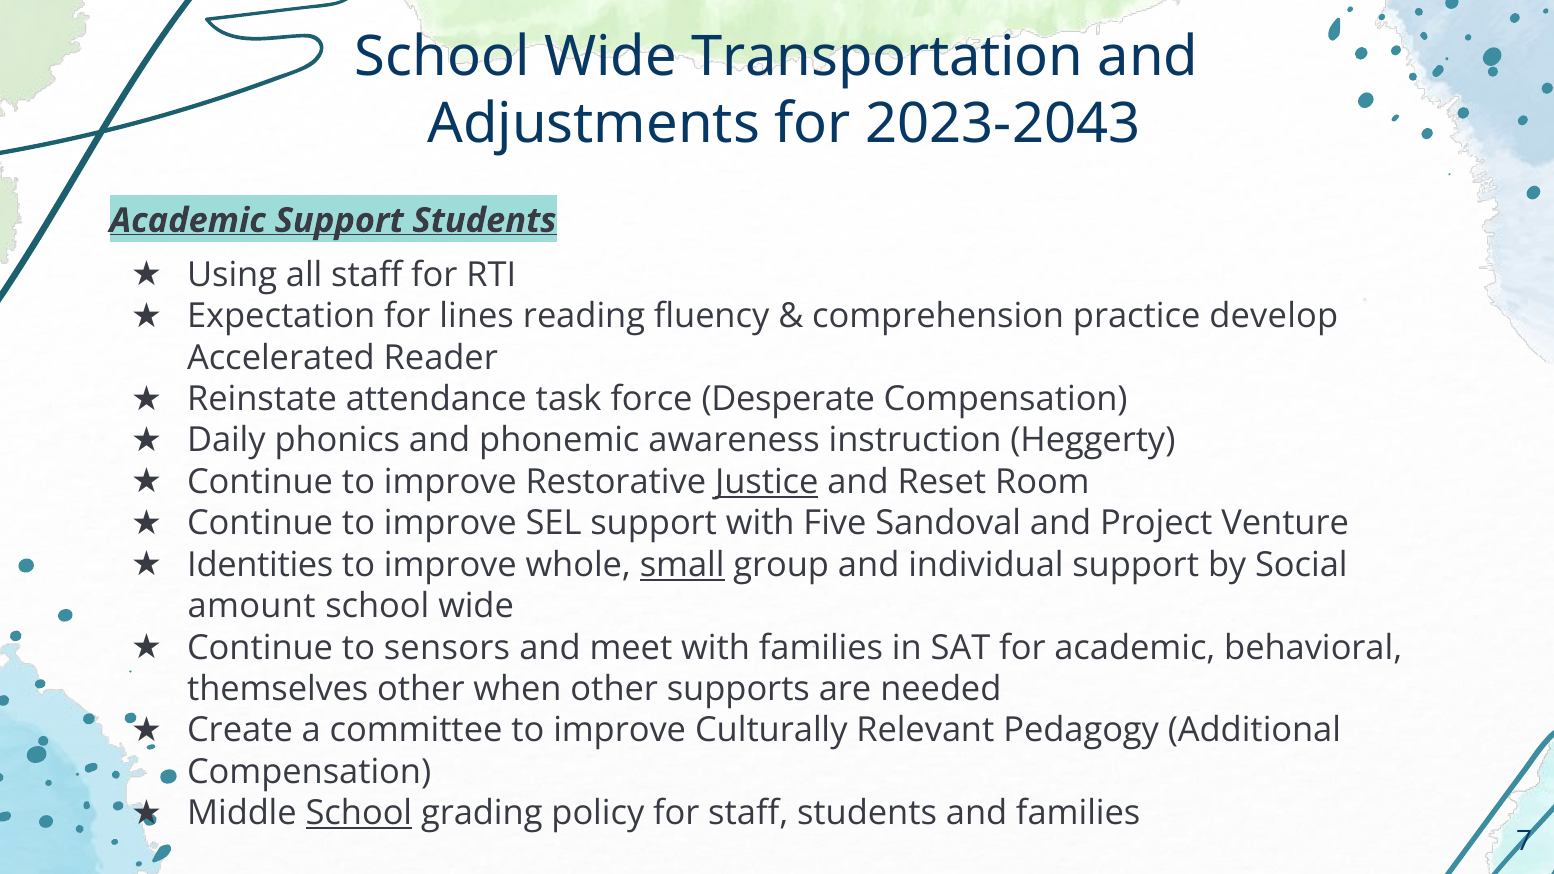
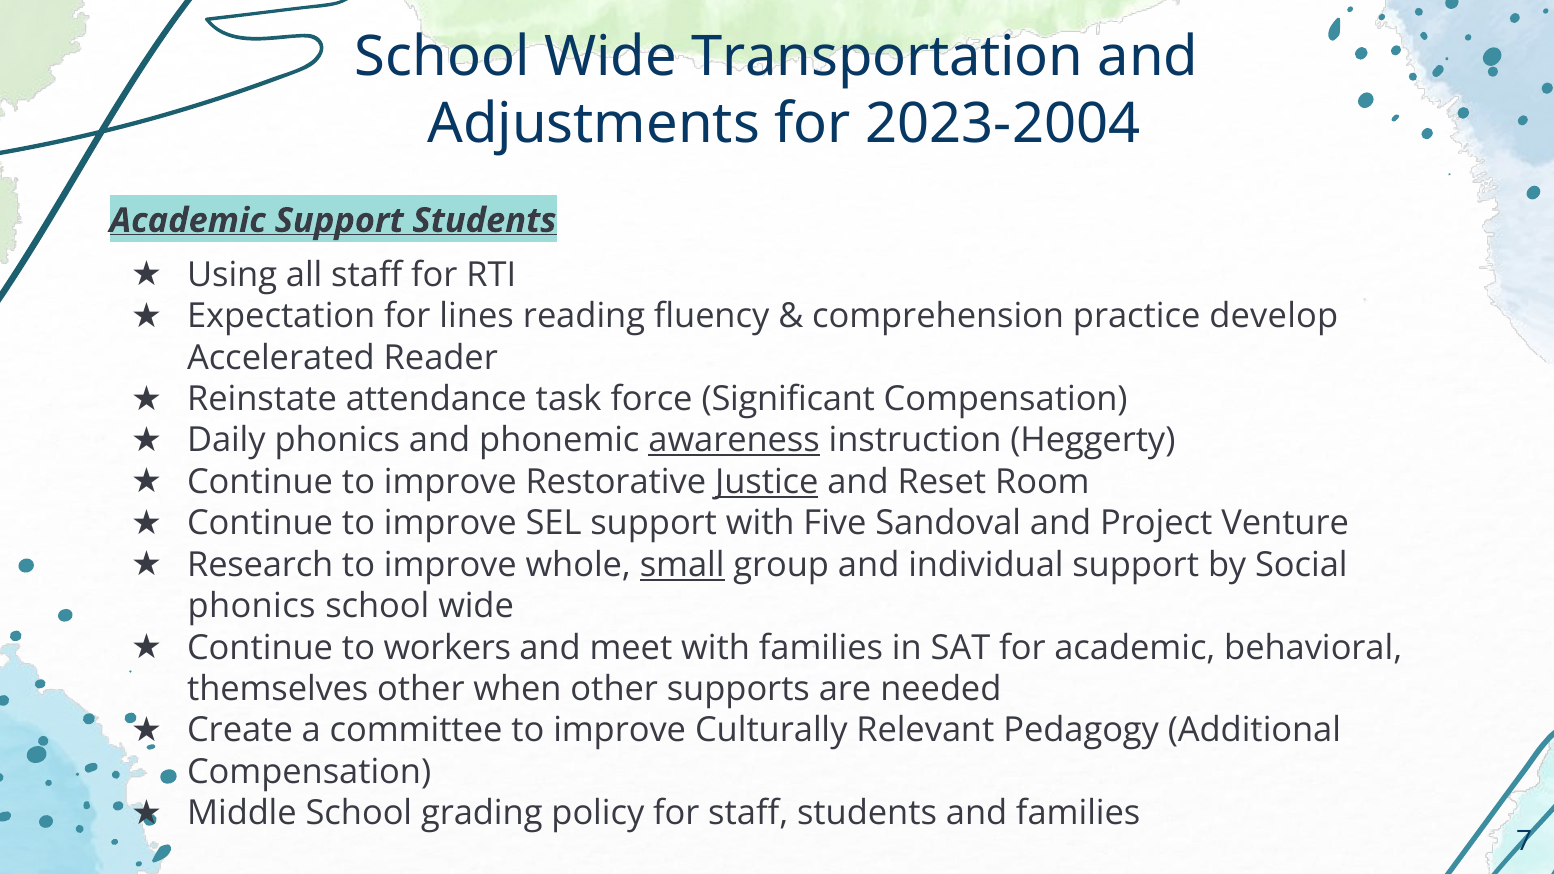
2023-2043: 2023-2043 -> 2023-2004
Desperate: Desperate -> Significant
awareness underline: none -> present
Identities: Identities -> Research
amount at (252, 606): amount -> phonics
sensors: sensors -> workers
School at (359, 813) underline: present -> none
